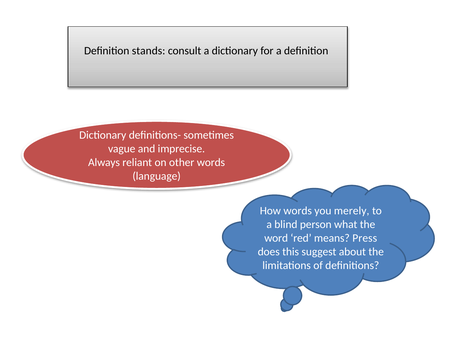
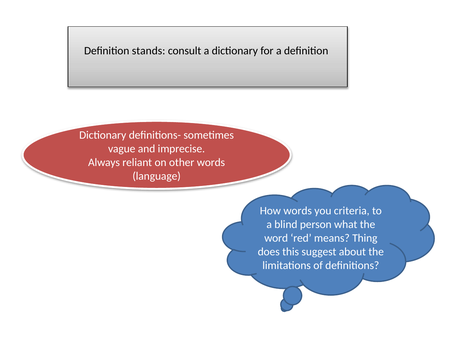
merely: merely -> criteria
Press: Press -> Thing
